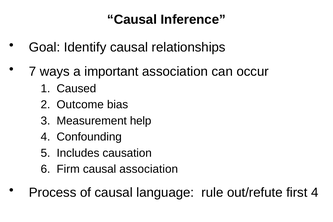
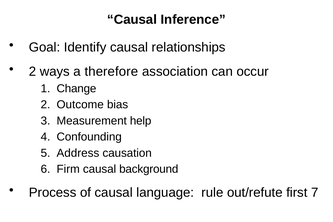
7 at (33, 71): 7 -> 2
important: important -> therefore
Caused: Caused -> Change
Includes: Includes -> Address
causal association: association -> background
first 4: 4 -> 7
